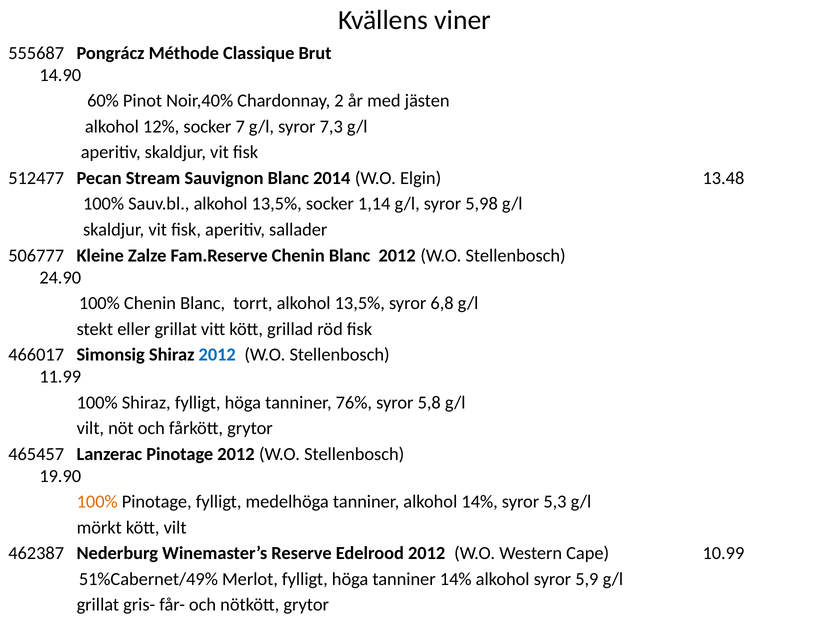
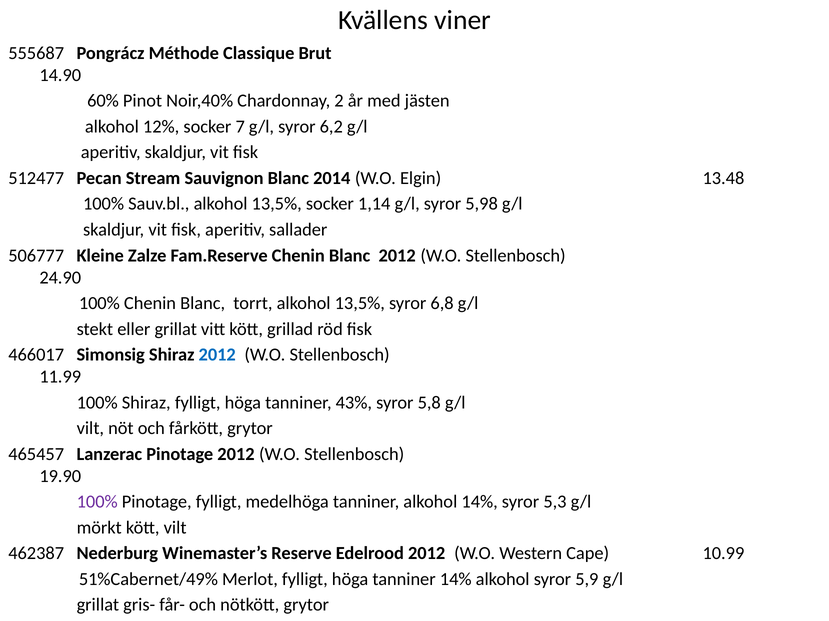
7,3: 7,3 -> 6,2
76%: 76% -> 43%
100% at (97, 503) colour: orange -> purple
